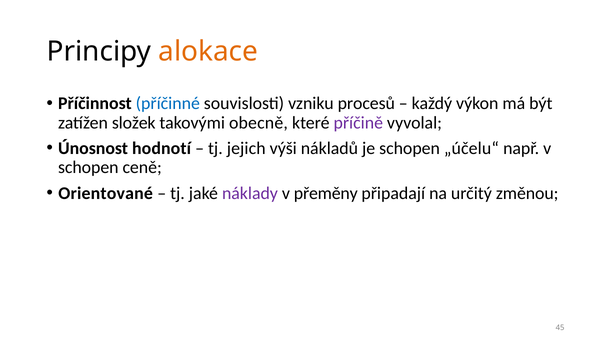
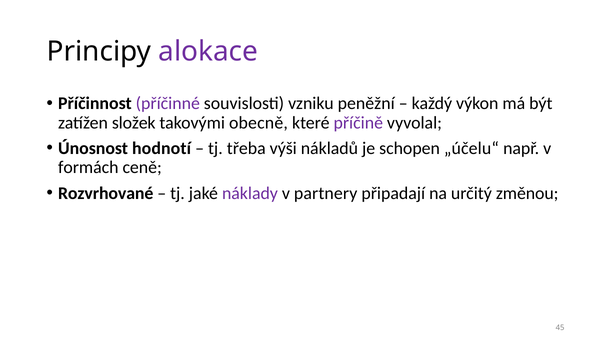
alokace colour: orange -> purple
příčinné colour: blue -> purple
procesů: procesů -> peněžní
jejich: jejich -> třeba
schopen at (88, 167): schopen -> formách
Orientované: Orientované -> Rozvrhované
přeměny: přeměny -> partnery
